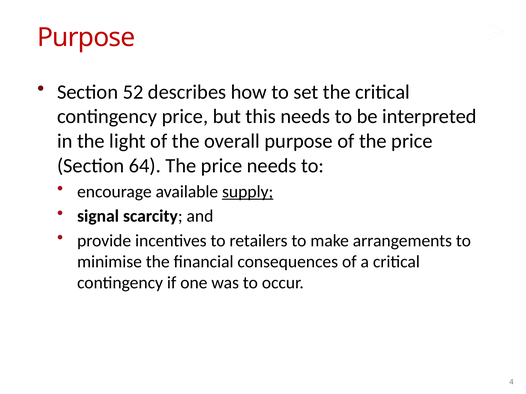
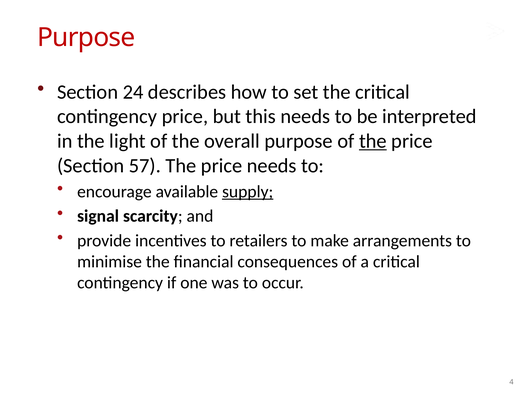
52: 52 -> 24
the at (373, 141) underline: none -> present
64: 64 -> 57
